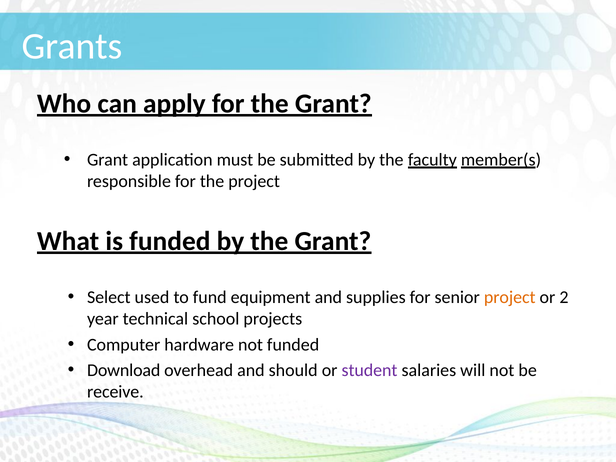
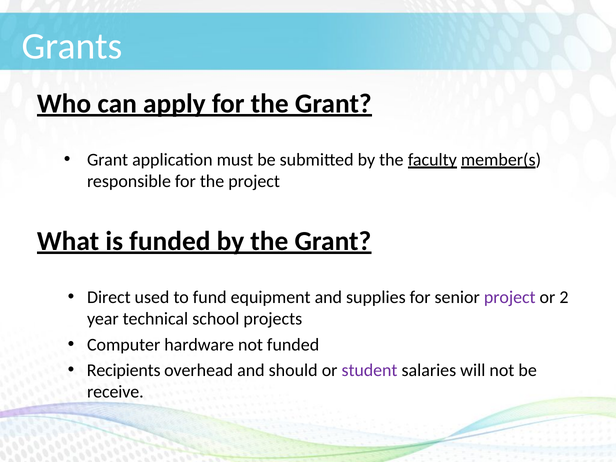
Select: Select -> Direct
project at (510, 297) colour: orange -> purple
Download: Download -> Recipients
